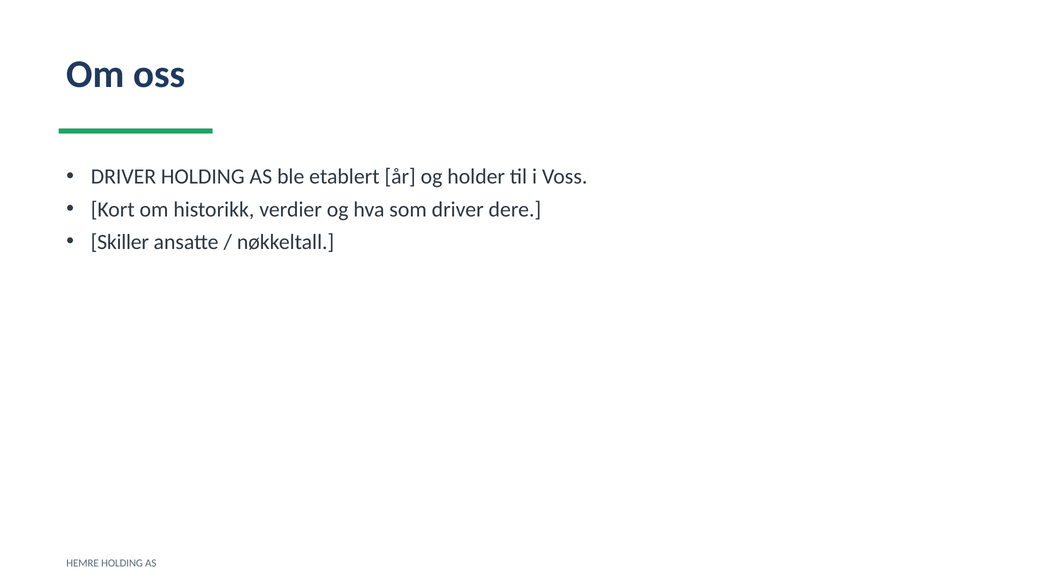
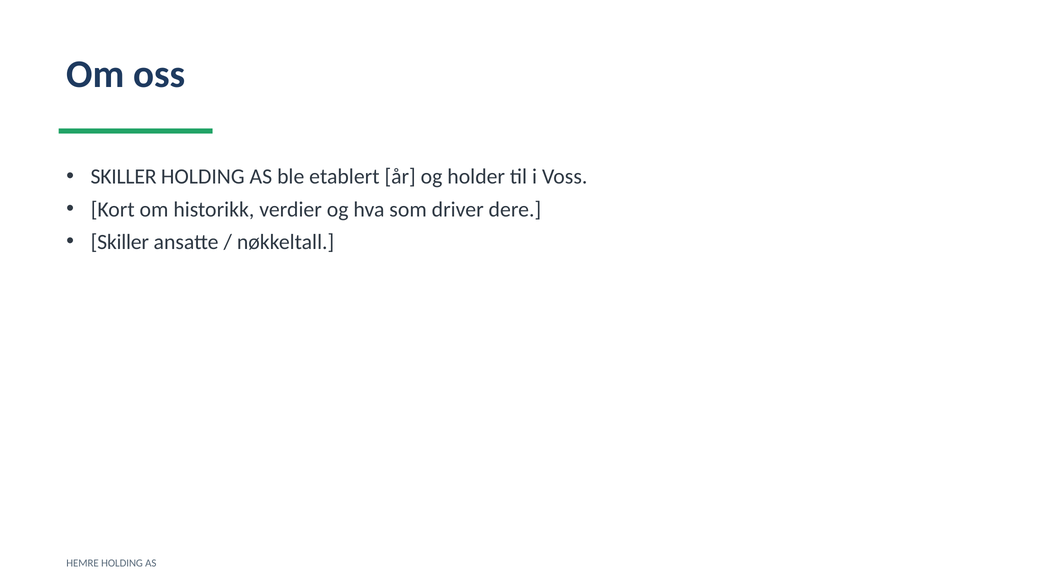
DRIVER at (123, 177): DRIVER -> SKILLER
